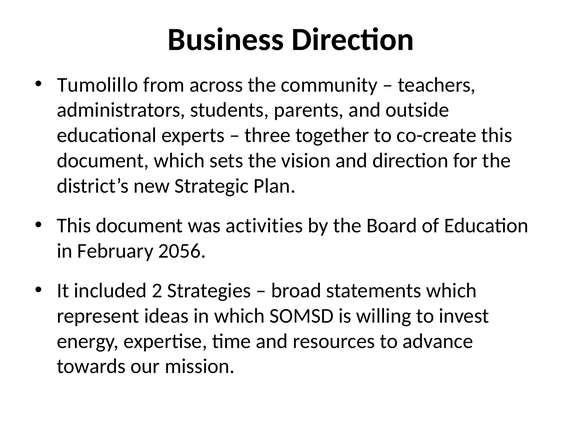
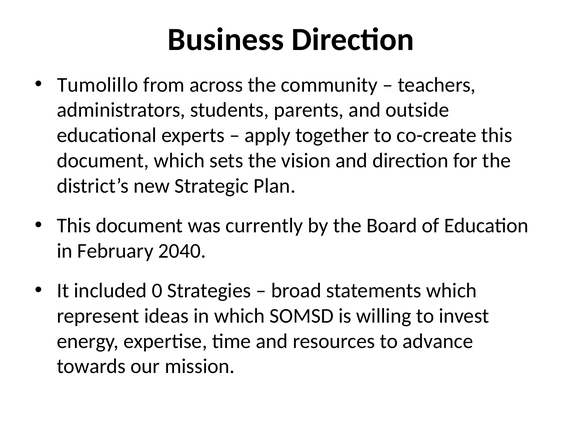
three: three -> apply
activities: activities -> currently
2056: 2056 -> 2040
2: 2 -> 0
